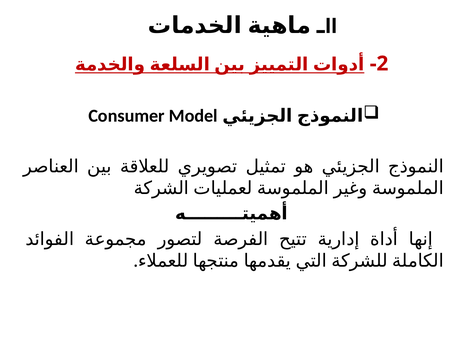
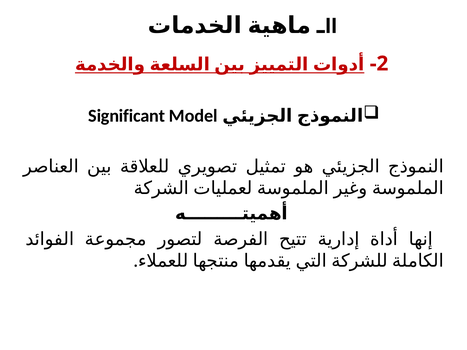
Consumer: Consumer -> Significant
